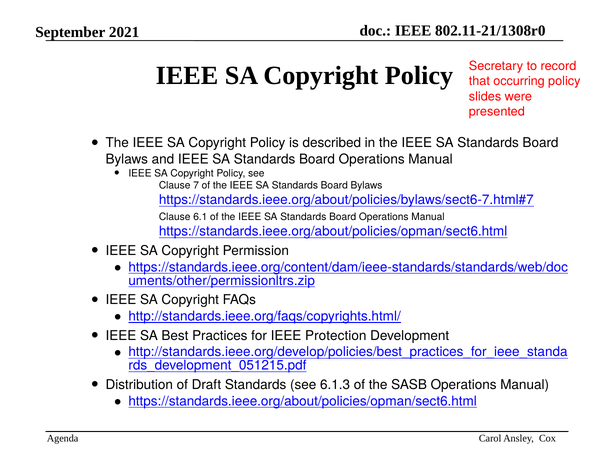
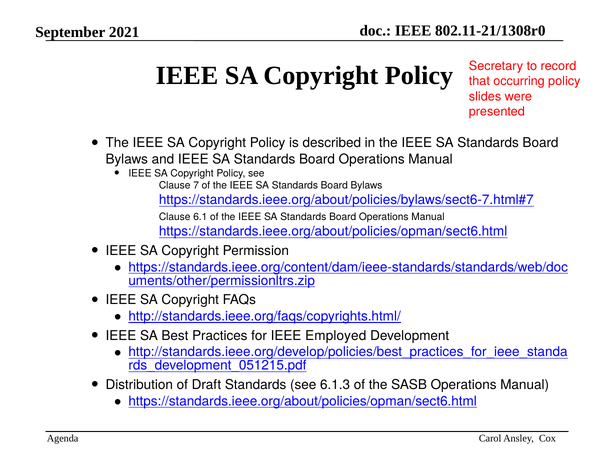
Protection: Protection -> Employed
